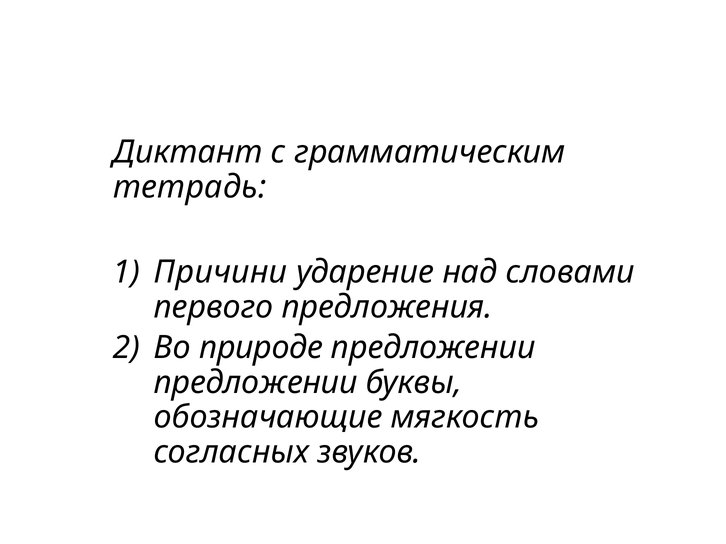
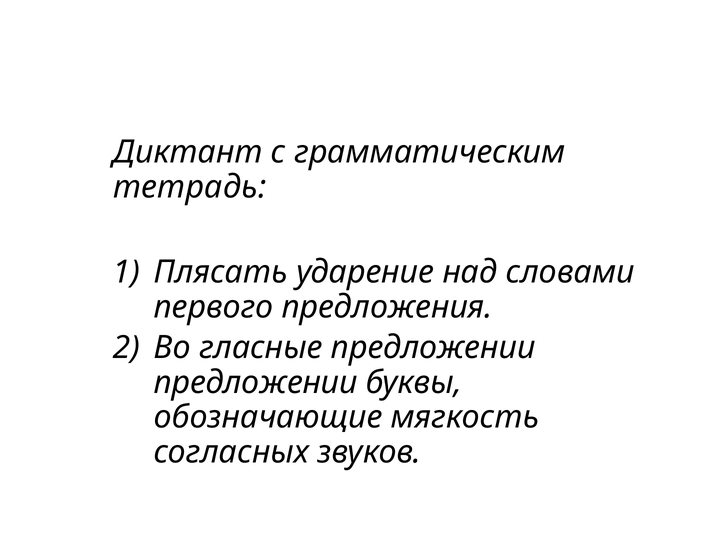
Причини: Причини -> Плясать
природе: природе -> гласные
